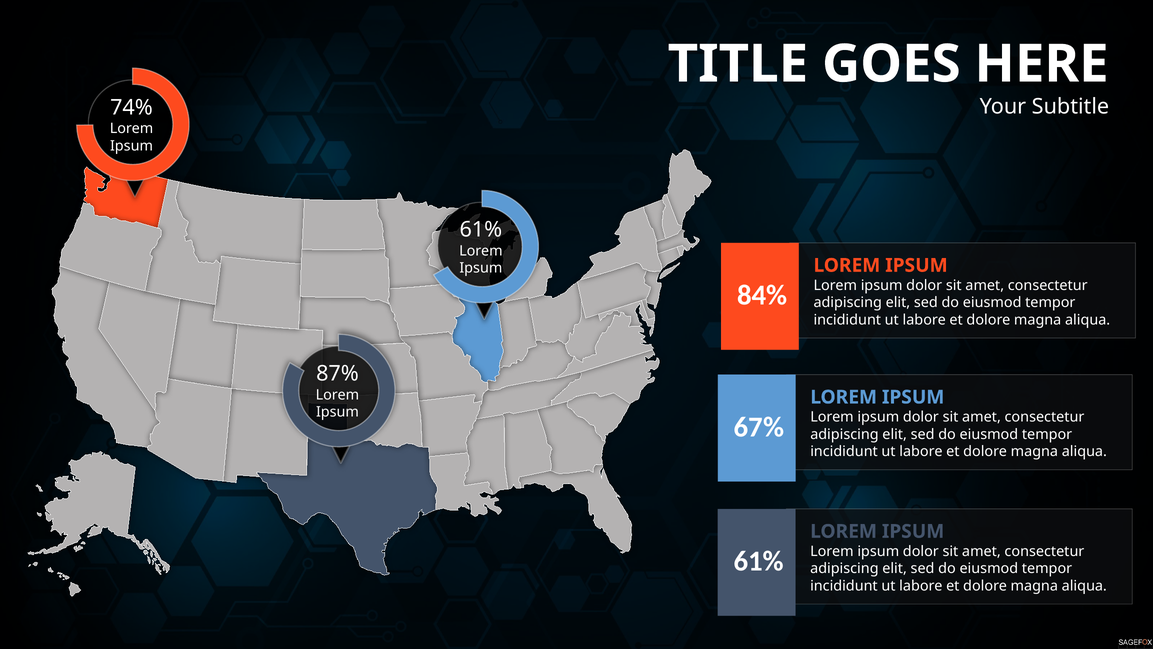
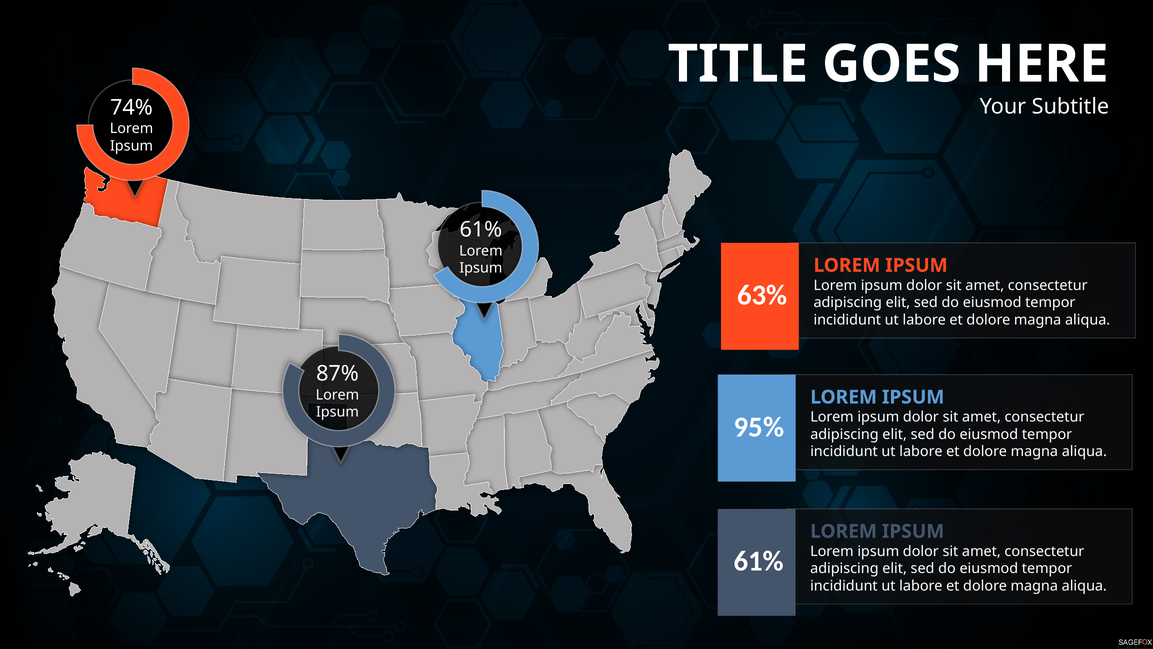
84%: 84% -> 63%
67%: 67% -> 95%
